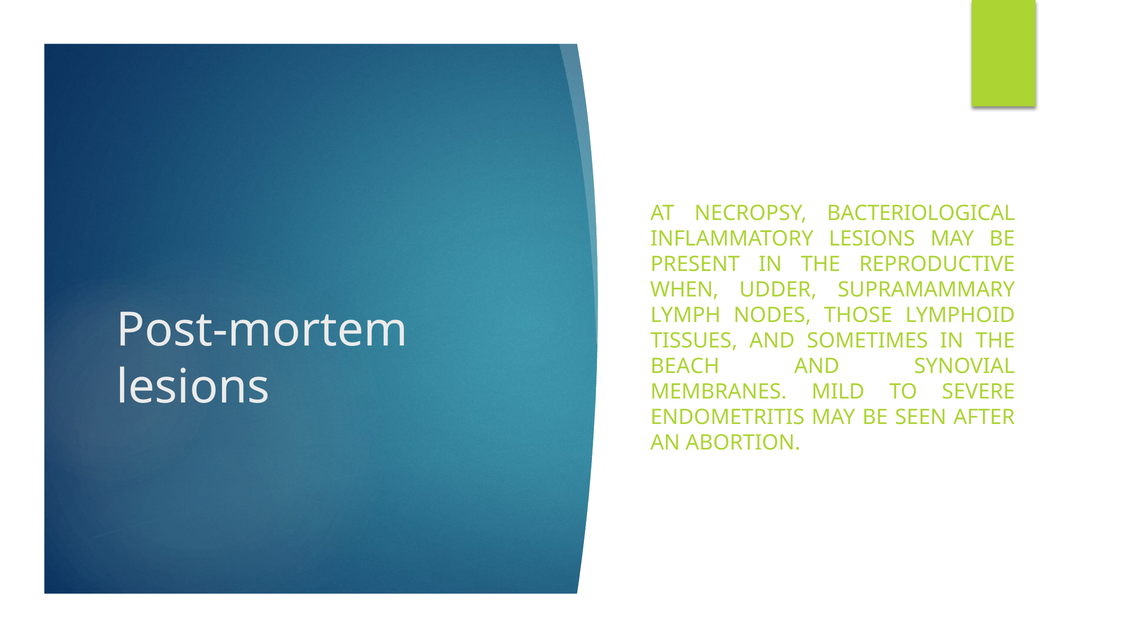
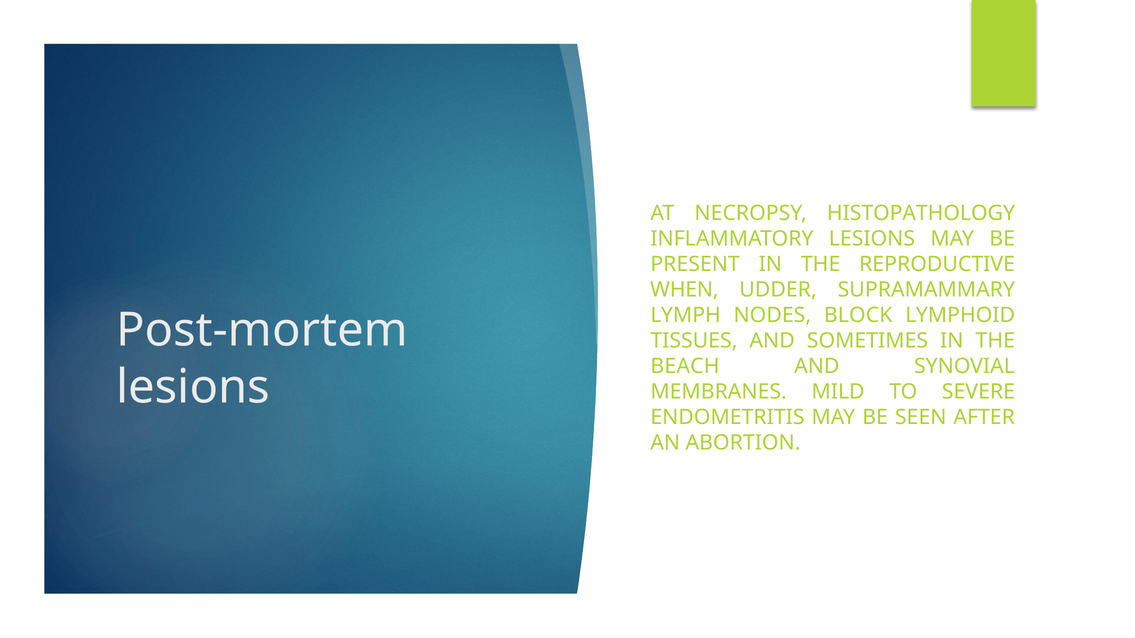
BACTERIOLOGICAL: BACTERIOLOGICAL -> HISTOPATHOLOGY
THOSE: THOSE -> BLOCK
